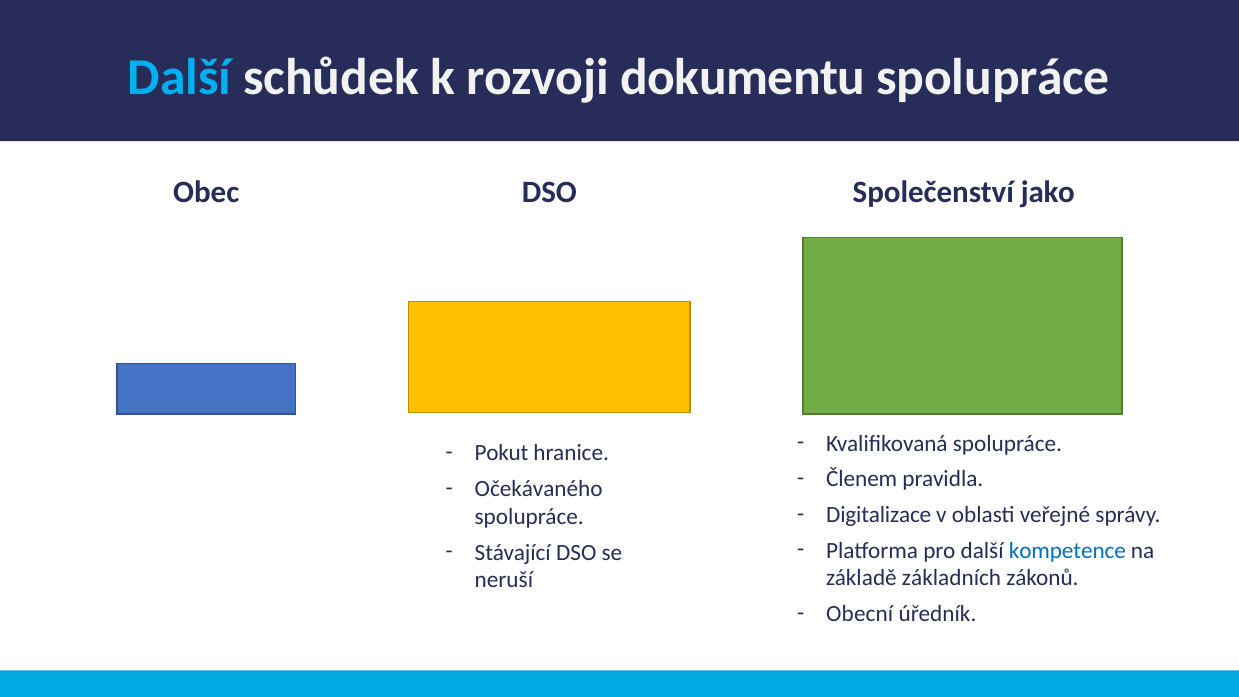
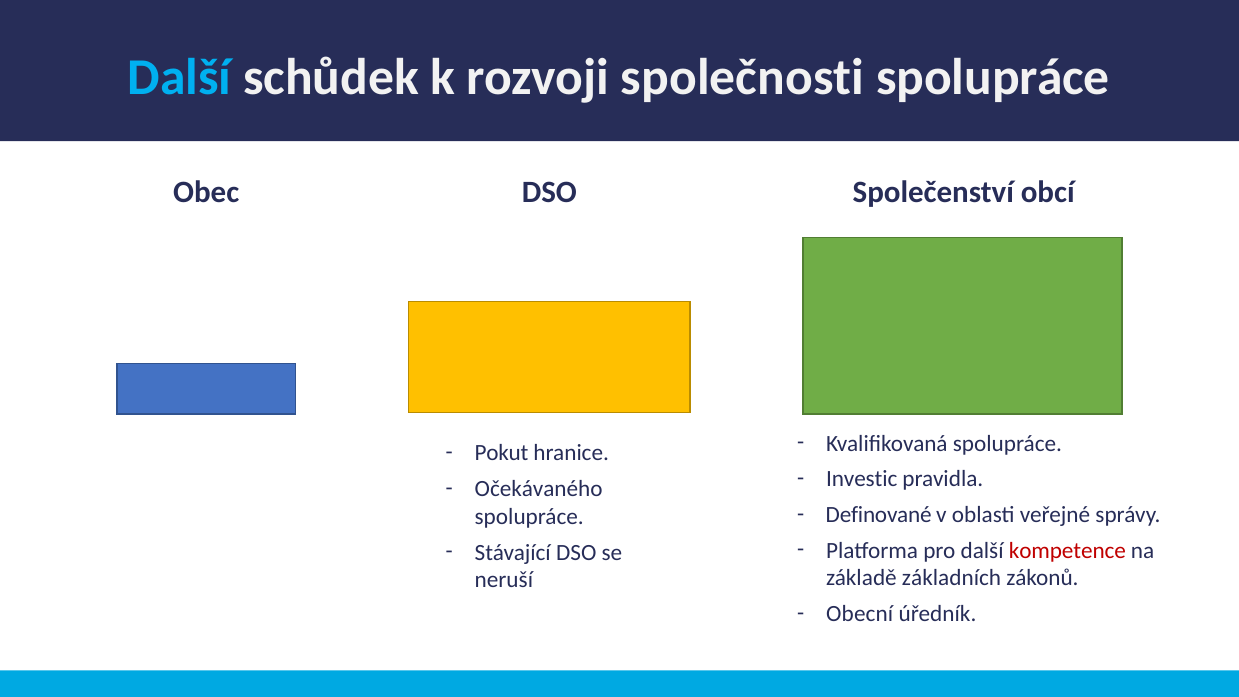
dokumentu: dokumentu -> společnosti
jako: jako -> obcí
Členem: Členem -> Investic
Digitalizace: Digitalizace -> Definované
kompetence colour: blue -> red
